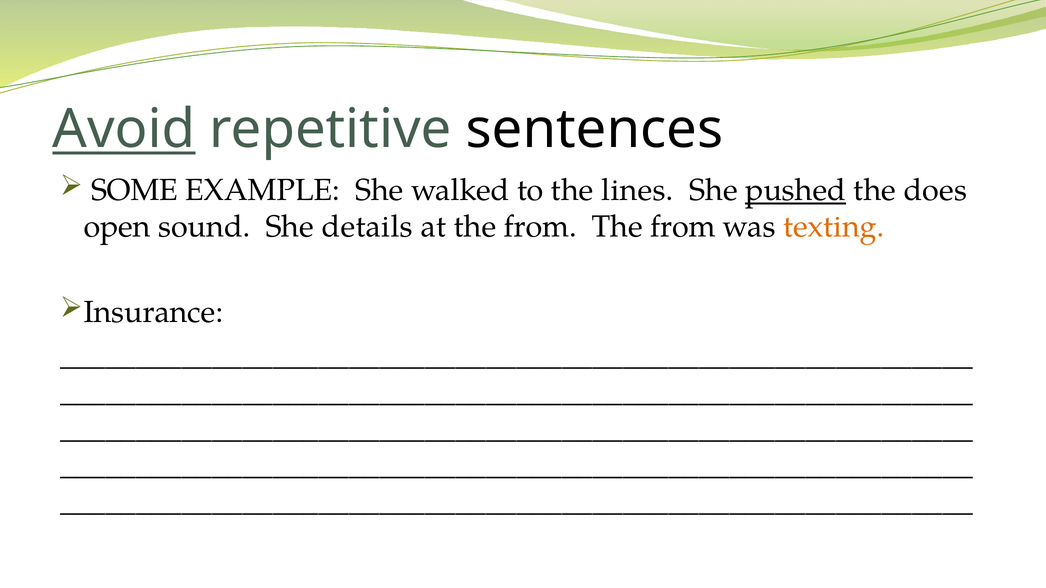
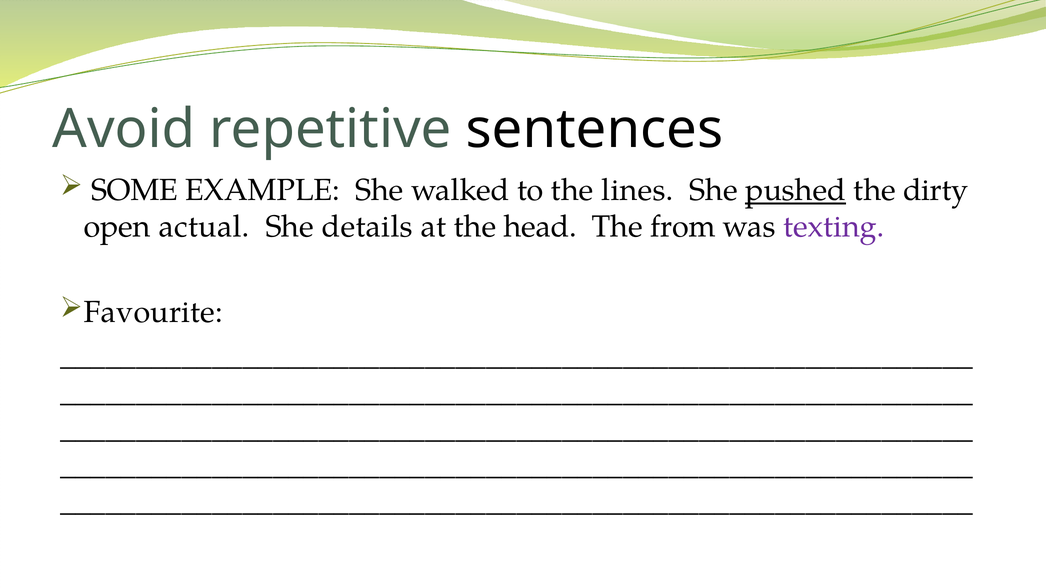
Avoid underline: present -> none
does: does -> dirty
sound: sound -> actual
at the from: from -> head
texting colour: orange -> purple
Insurance: Insurance -> Favourite
